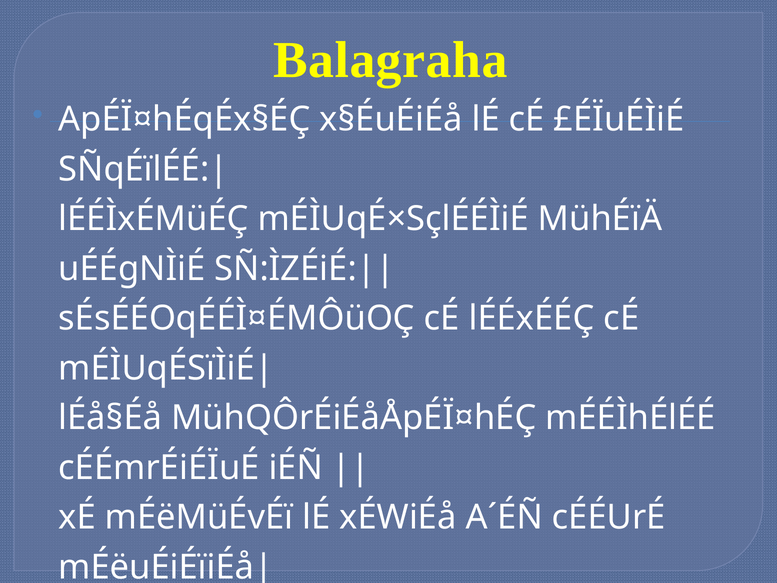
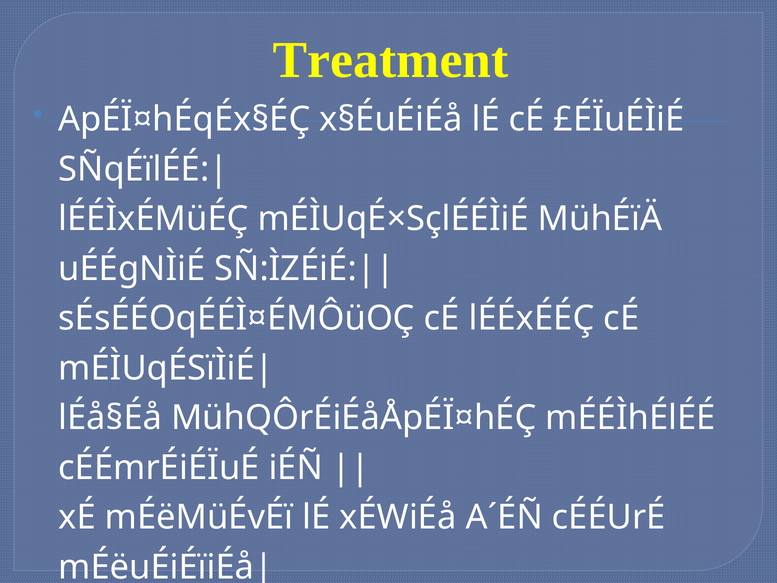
Balagraha at (390, 60): Balagraha -> Treatment
